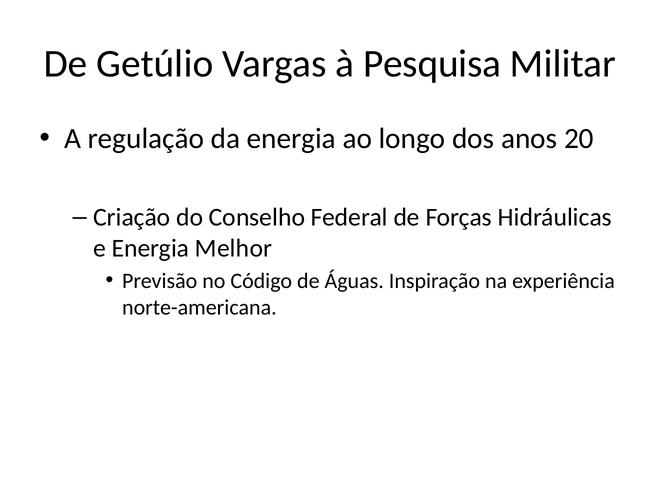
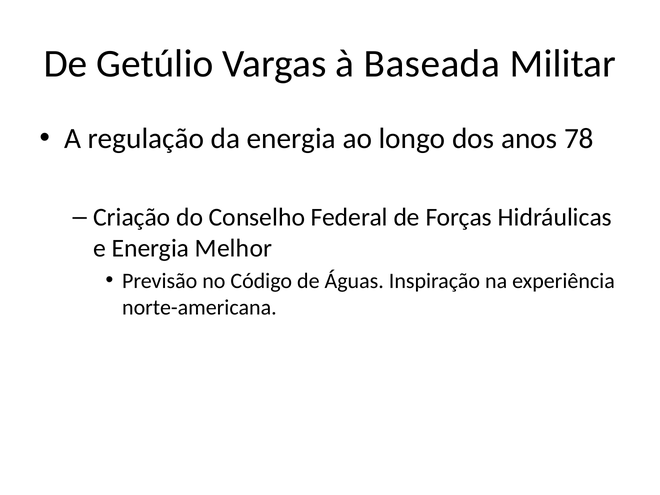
Pesquisa: Pesquisa -> Baseada
20: 20 -> 78
